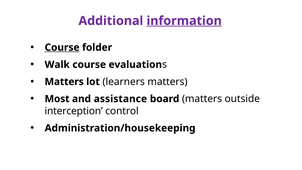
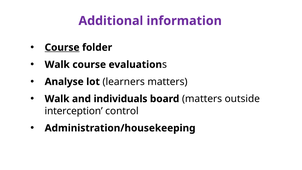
information underline: present -> none
Matters at (64, 82): Matters -> Analyse
Most at (57, 99): Most -> Walk
assistance: assistance -> individuals
